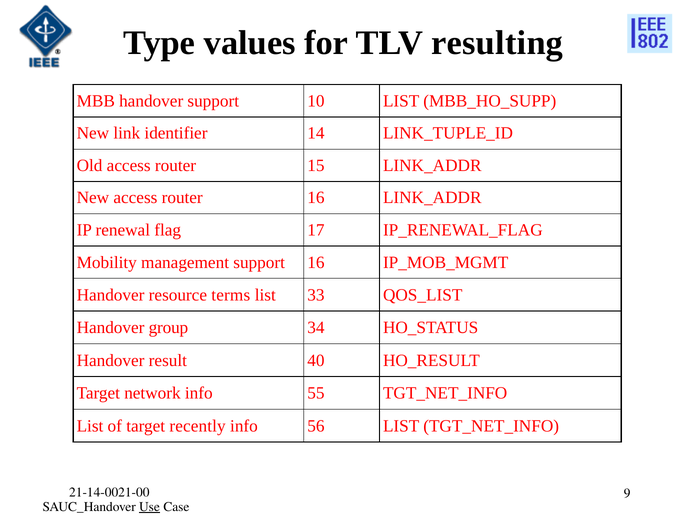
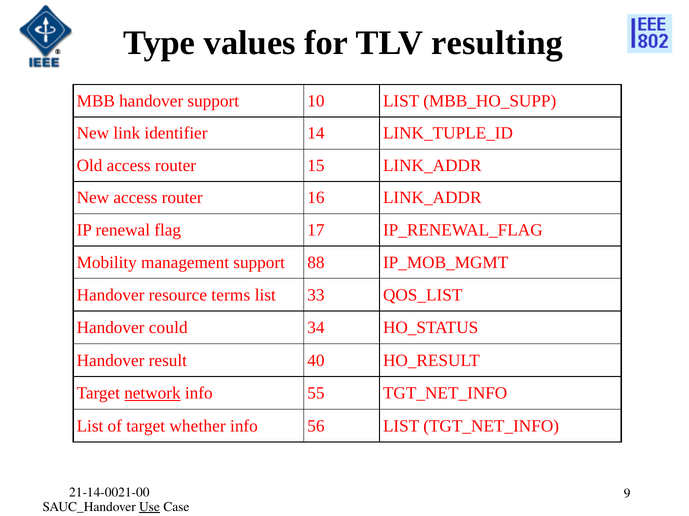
support 16: 16 -> 88
group: group -> could
network underline: none -> present
recently: recently -> whether
